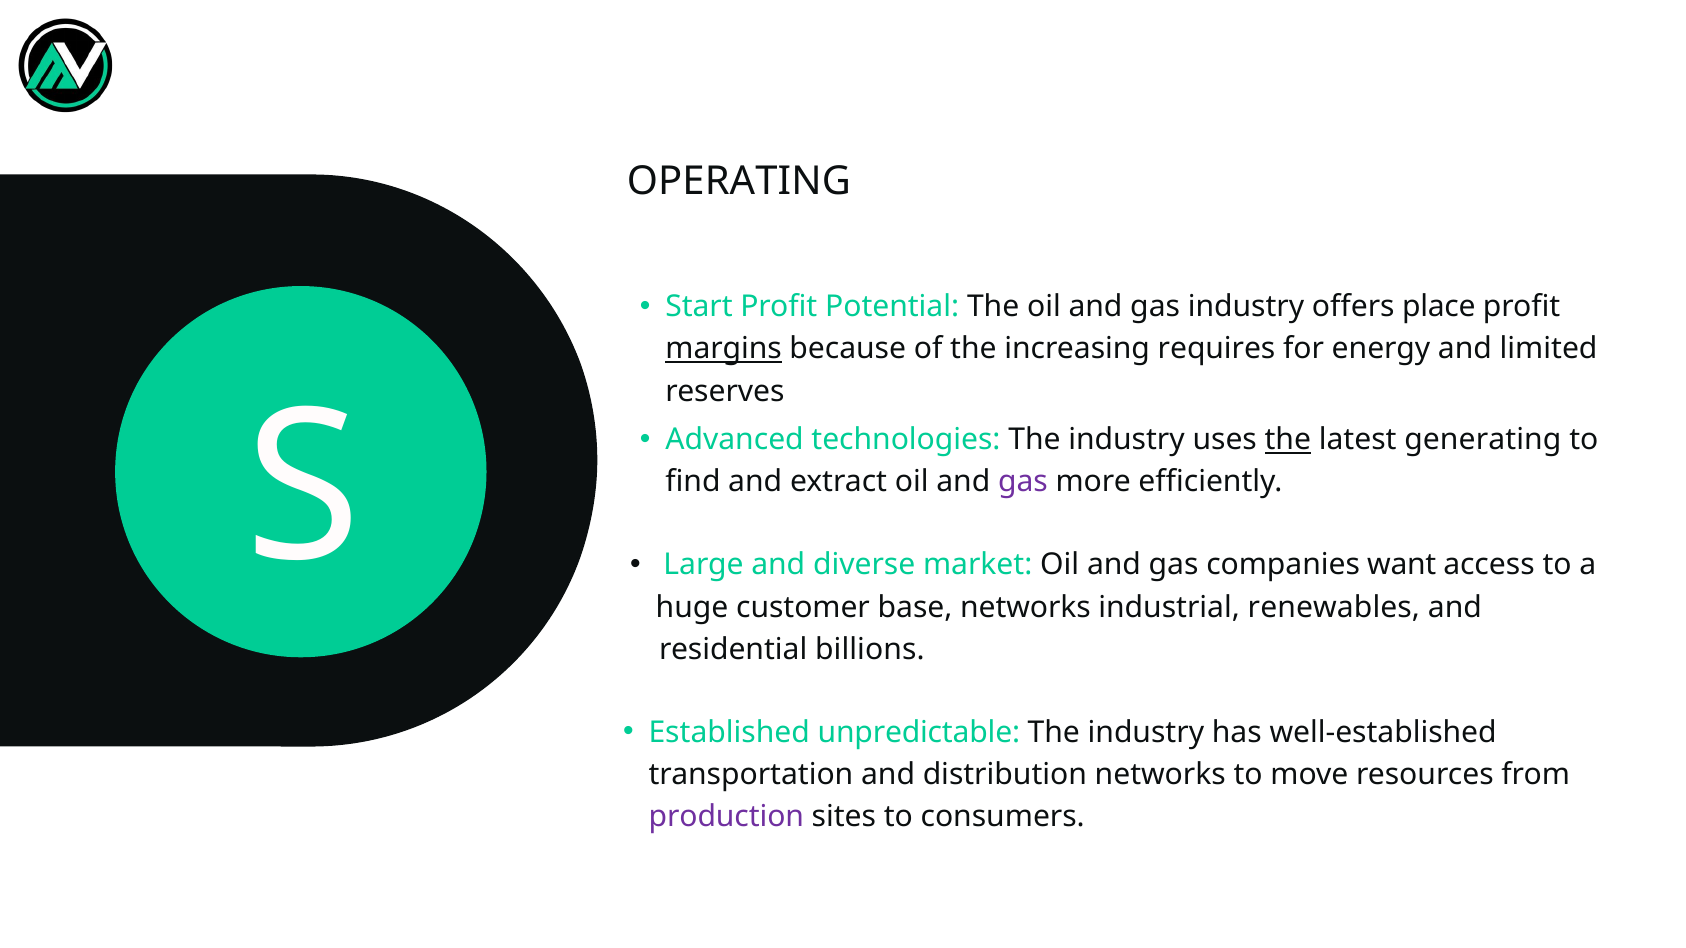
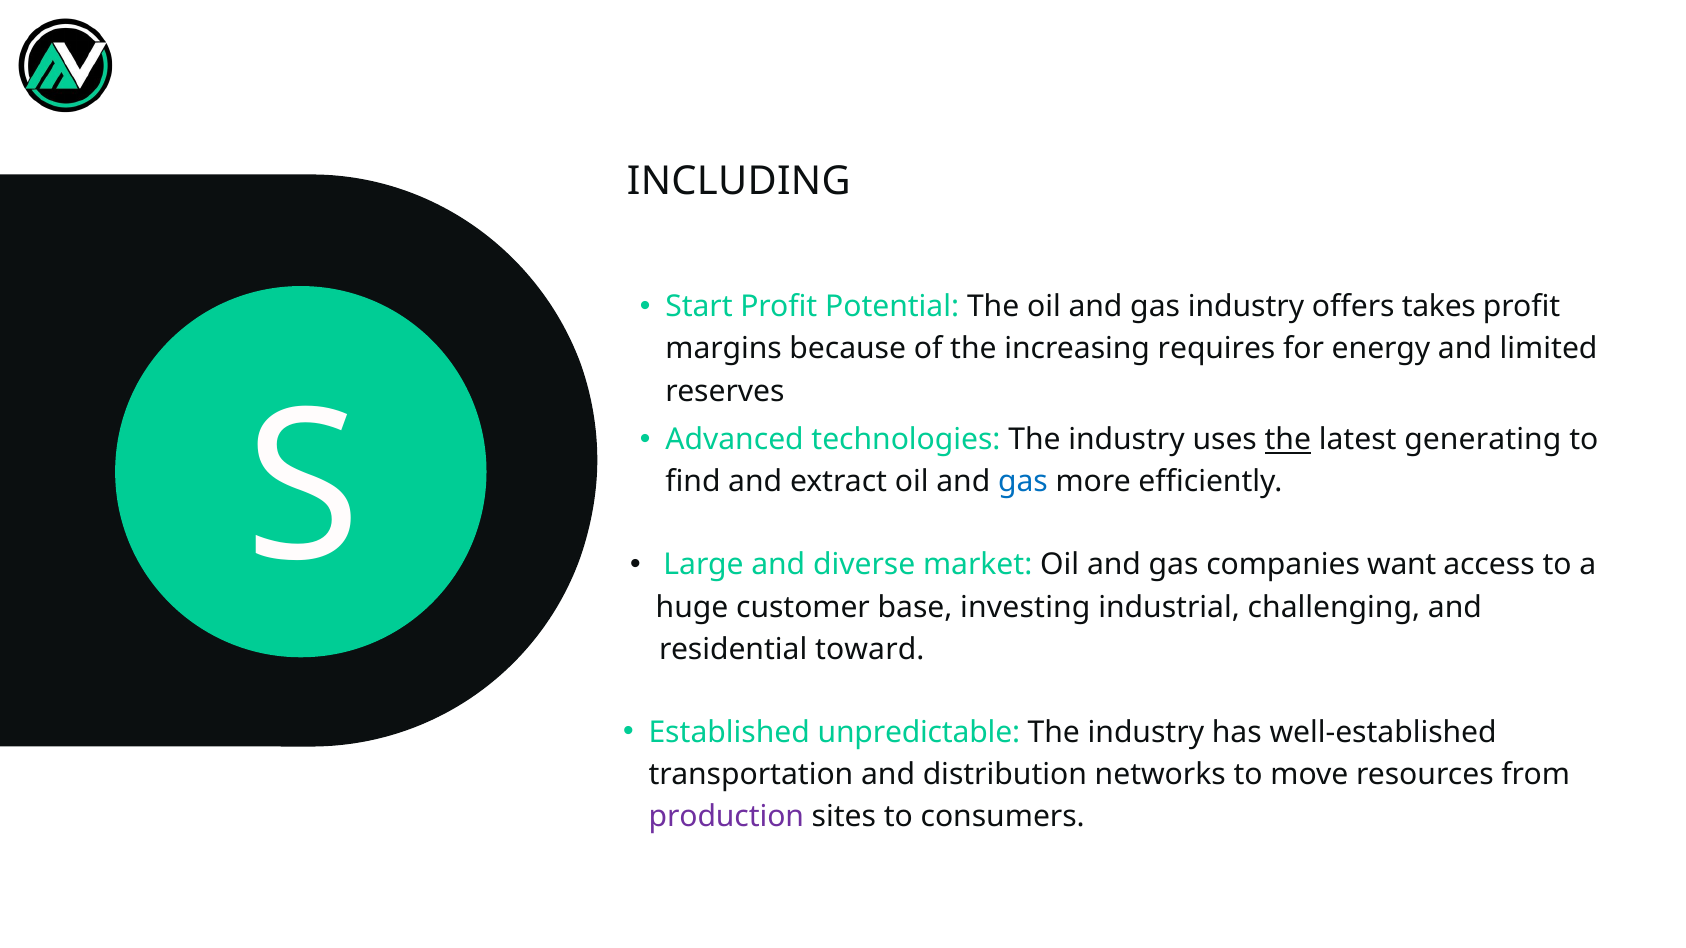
OPERATING: OPERATING -> INCLUDING
place: place -> takes
margins underline: present -> none
gas at (1023, 482) colour: purple -> blue
base networks: networks -> investing
renewables: renewables -> challenging
billions: billions -> toward
